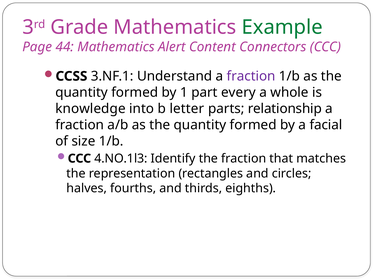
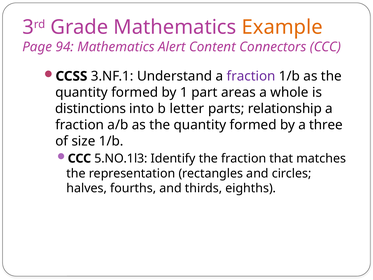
Example colour: green -> orange
44: 44 -> 94
every: every -> areas
knowledge: knowledge -> distinctions
facial: facial -> three
4.NO.1l3: 4.NO.1l3 -> 5.NO.1l3
